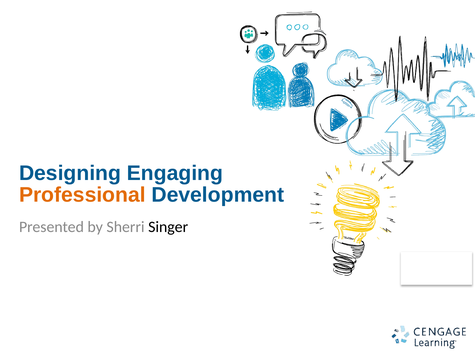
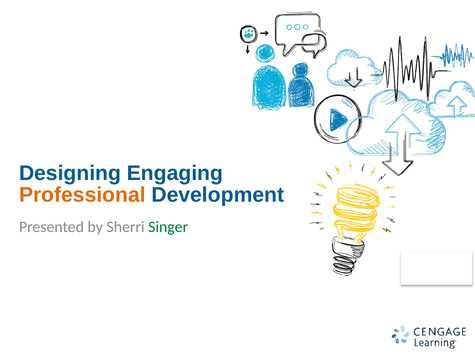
Singer colour: black -> green
